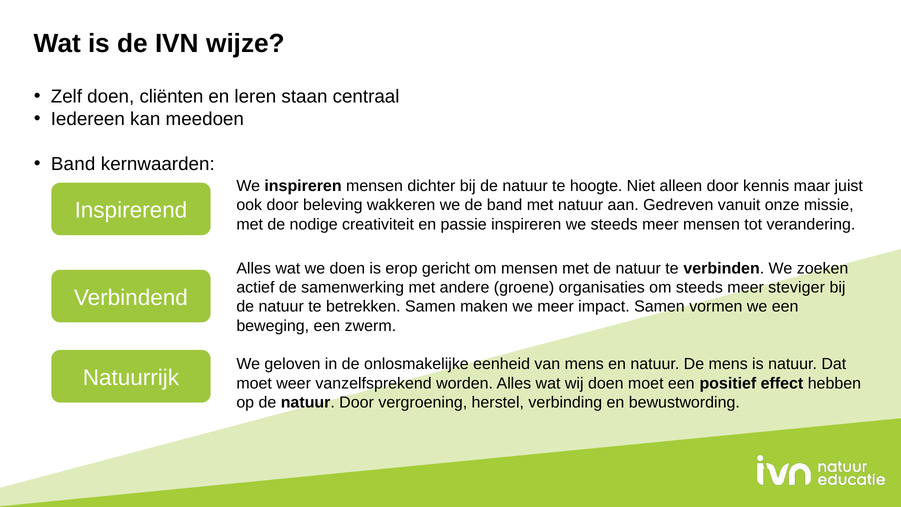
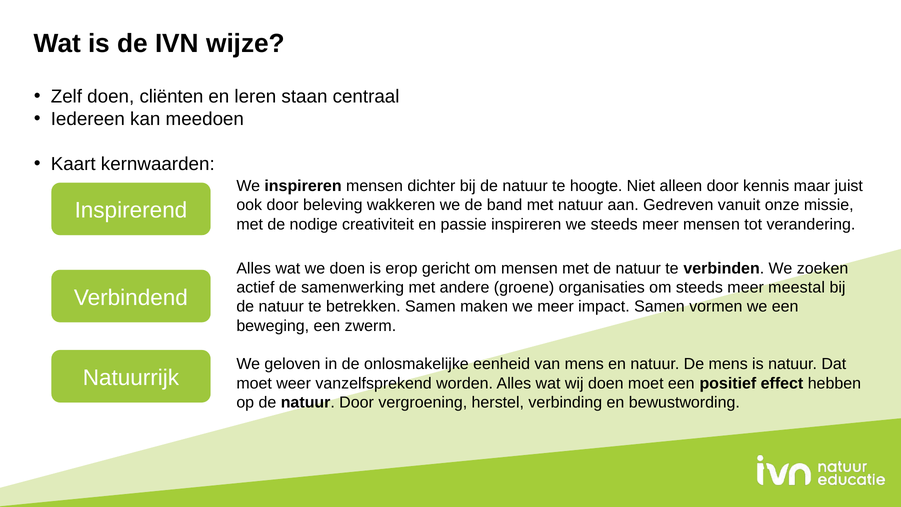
Band at (73, 164): Band -> Kaart
steviger: steviger -> meestal
